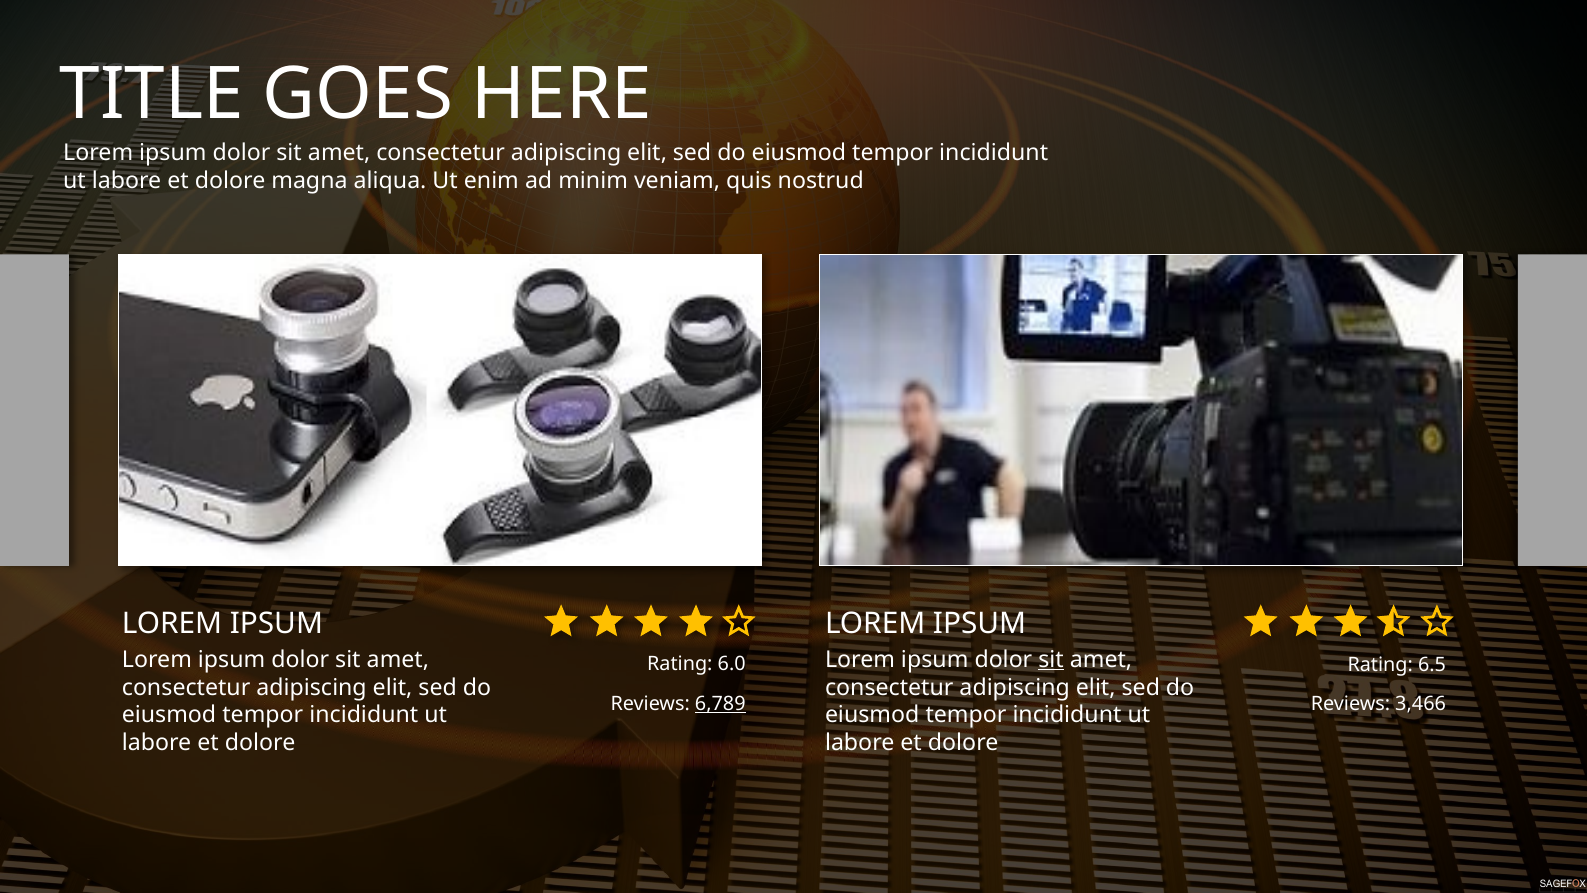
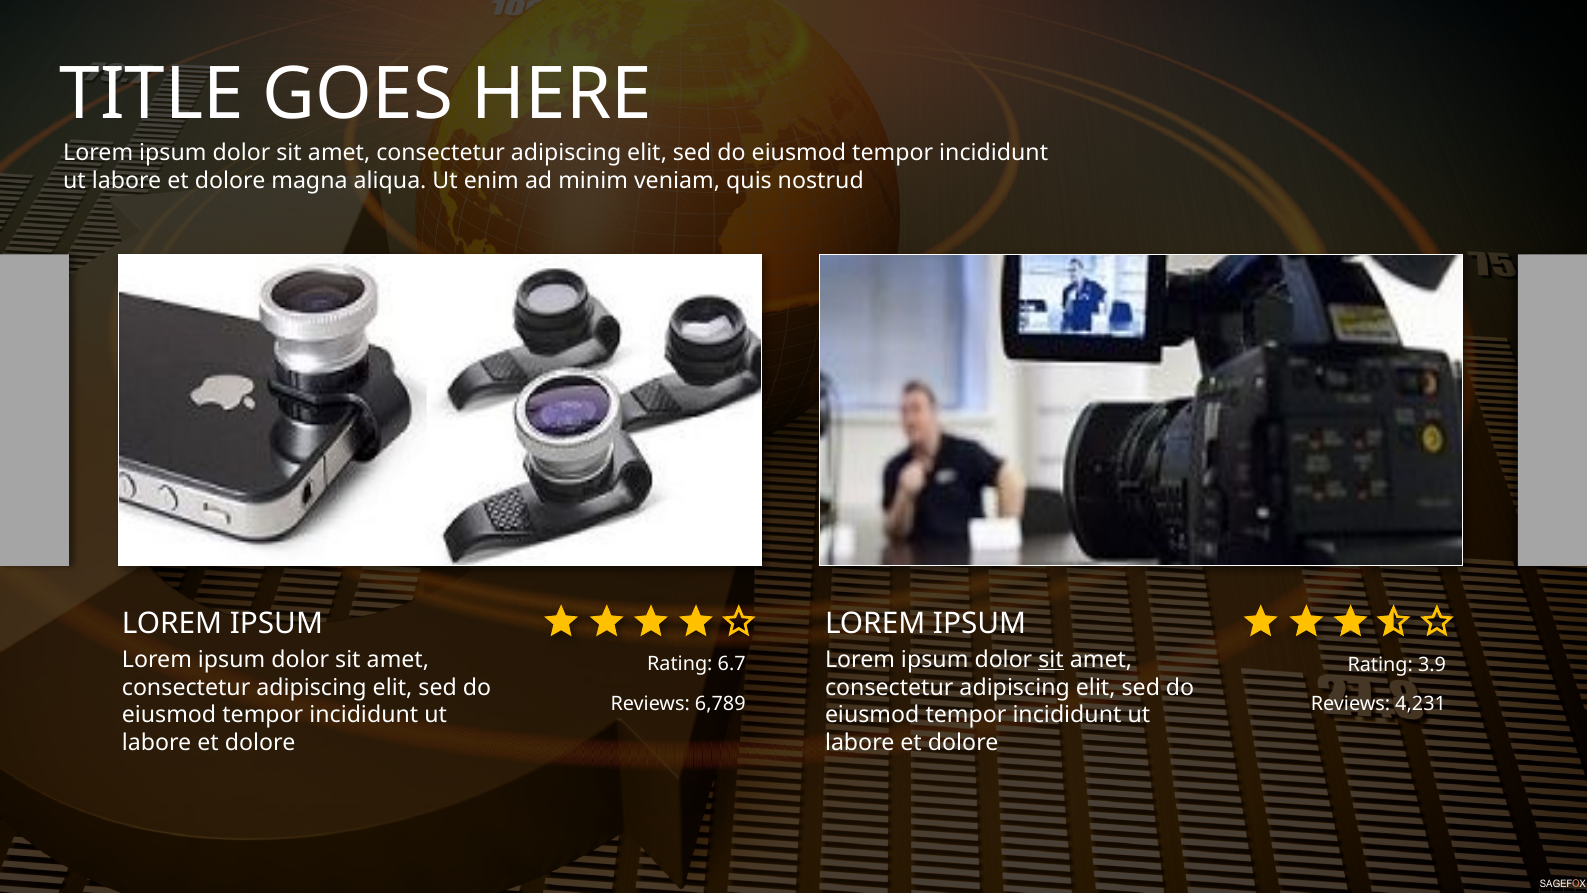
6.0: 6.0 -> 6.7
6.5: 6.5 -> 3.9
6,789 underline: present -> none
3,466: 3,466 -> 4,231
